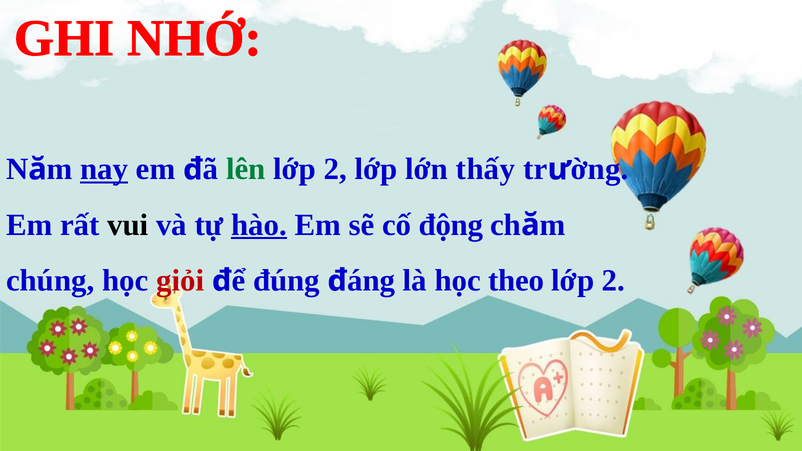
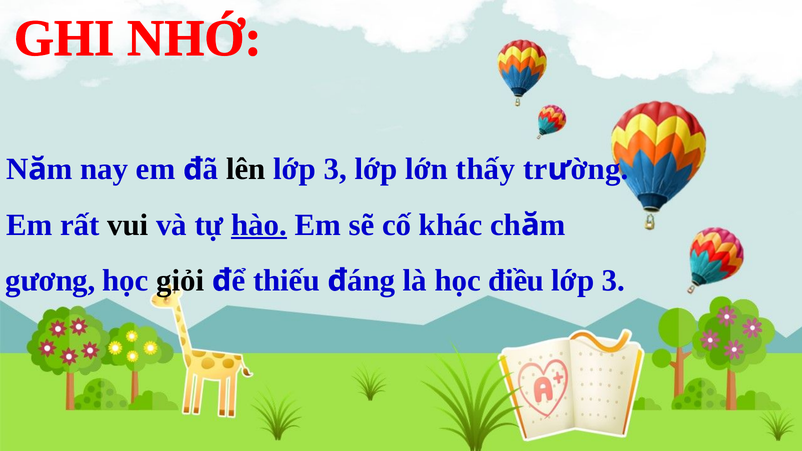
nay underline: present -> none
lên colour: green -> black
2 at (335, 169): 2 -> 3
động: động -> khác
chúng: chúng -> gương
giỏi colour: red -> black
đúng: đúng -> thiếu
theo: theo -> điều
2 at (613, 281): 2 -> 3
